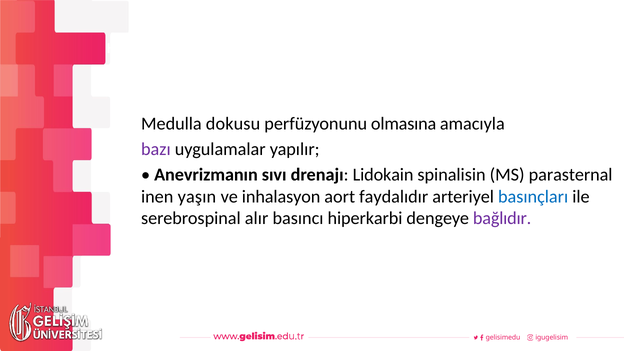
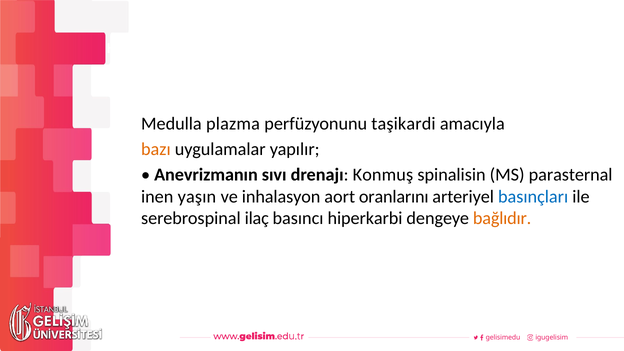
dokusu: dokusu -> plazma
olmasına: olmasına -> taşikardi
bazı colour: purple -> orange
Lidokain: Lidokain -> Konmuş
faydalıdır: faydalıdır -> oranlarını
alır: alır -> ilaç
bağlıdır colour: purple -> orange
